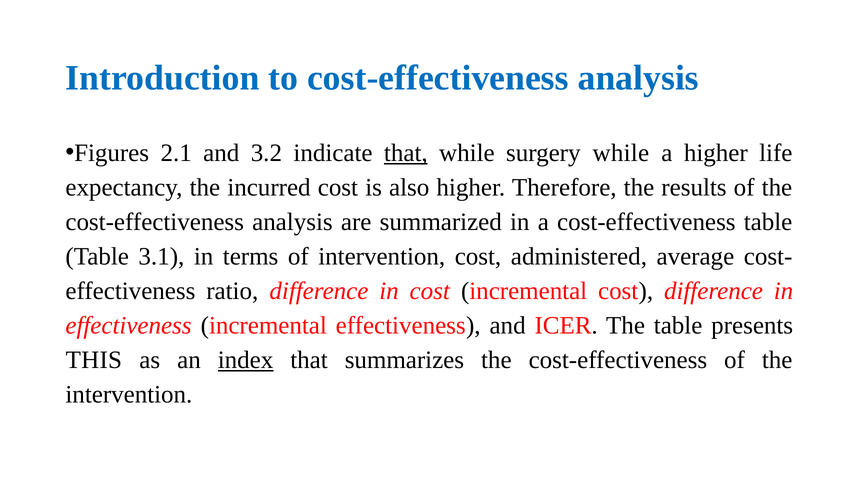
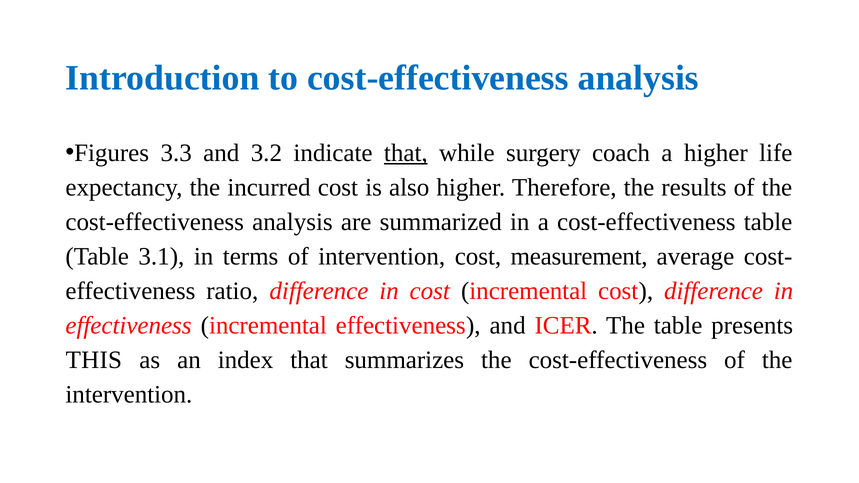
2.1: 2.1 -> 3.3
surgery while: while -> coach
administered: administered -> measurement
index underline: present -> none
